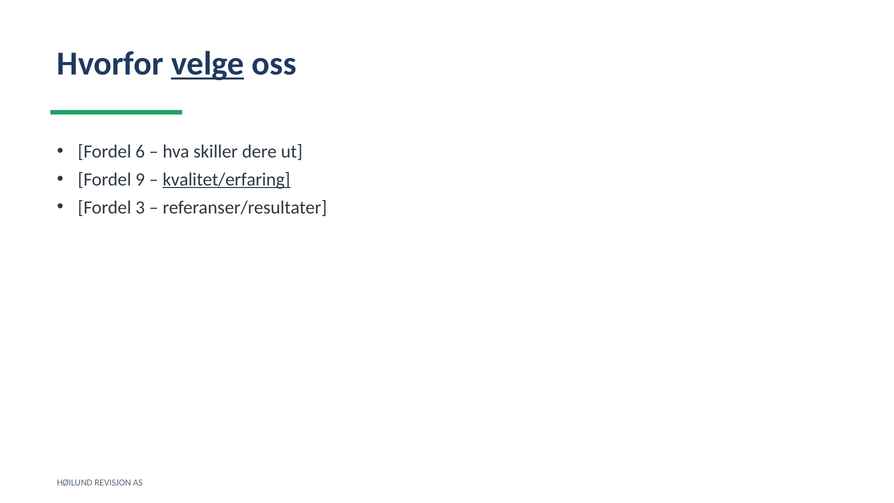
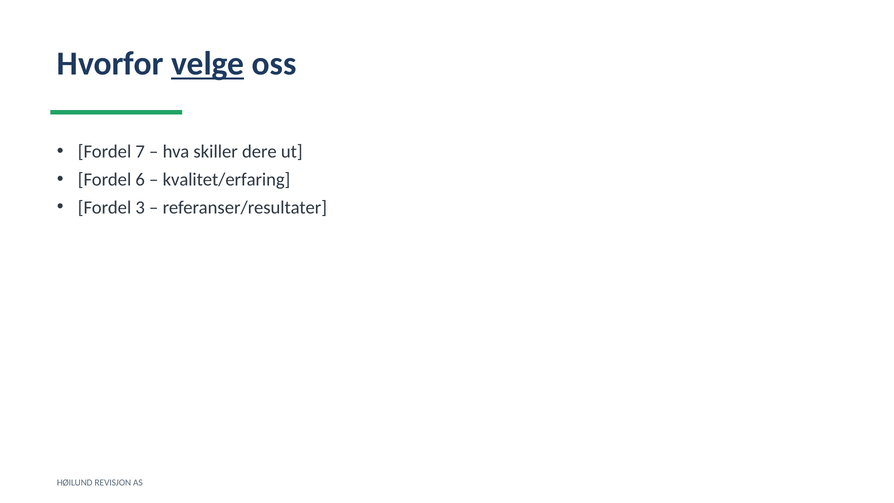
6: 6 -> 7
9: 9 -> 6
kvalitet/erfaring underline: present -> none
